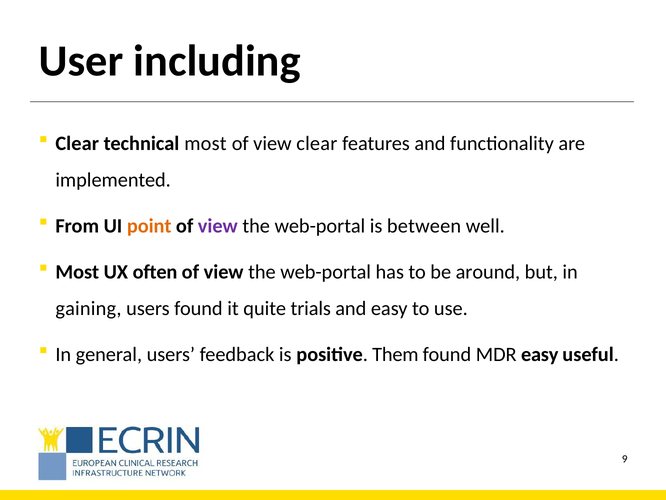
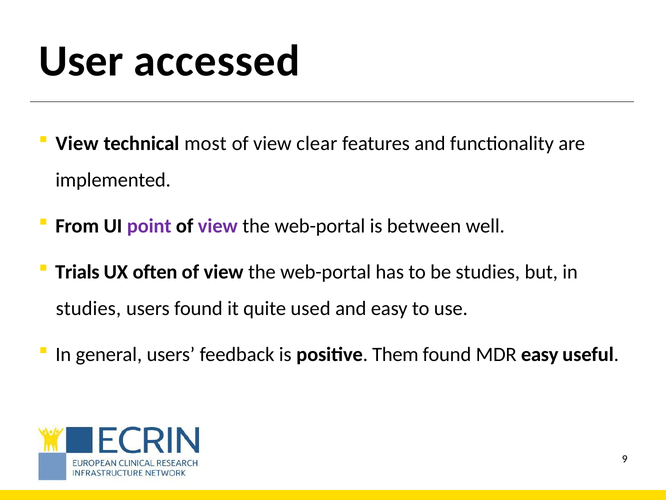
including: including -> accessed
Clear at (77, 143): Clear -> View
point colour: orange -> purple
Most at (77, 272): Most -> Trials
be around: around -> studies
gaining at (88, 308): gaining -> studies
trials: trials -> used
